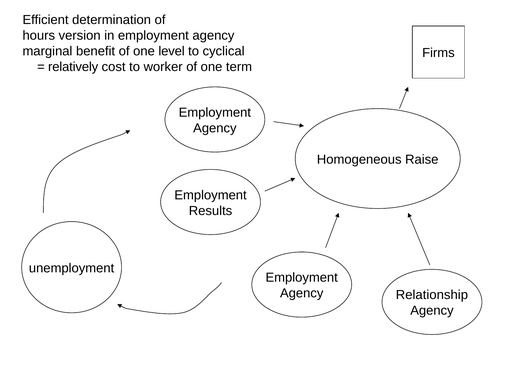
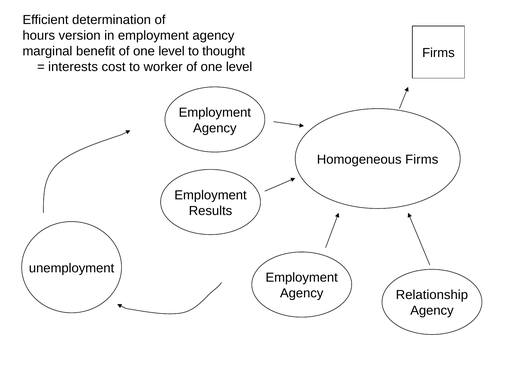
cyclical: cyclical -> thought
relatively: relatively -> interests
worker of one term: term -> level
Homogeneous Raise: Raise -> Firms
